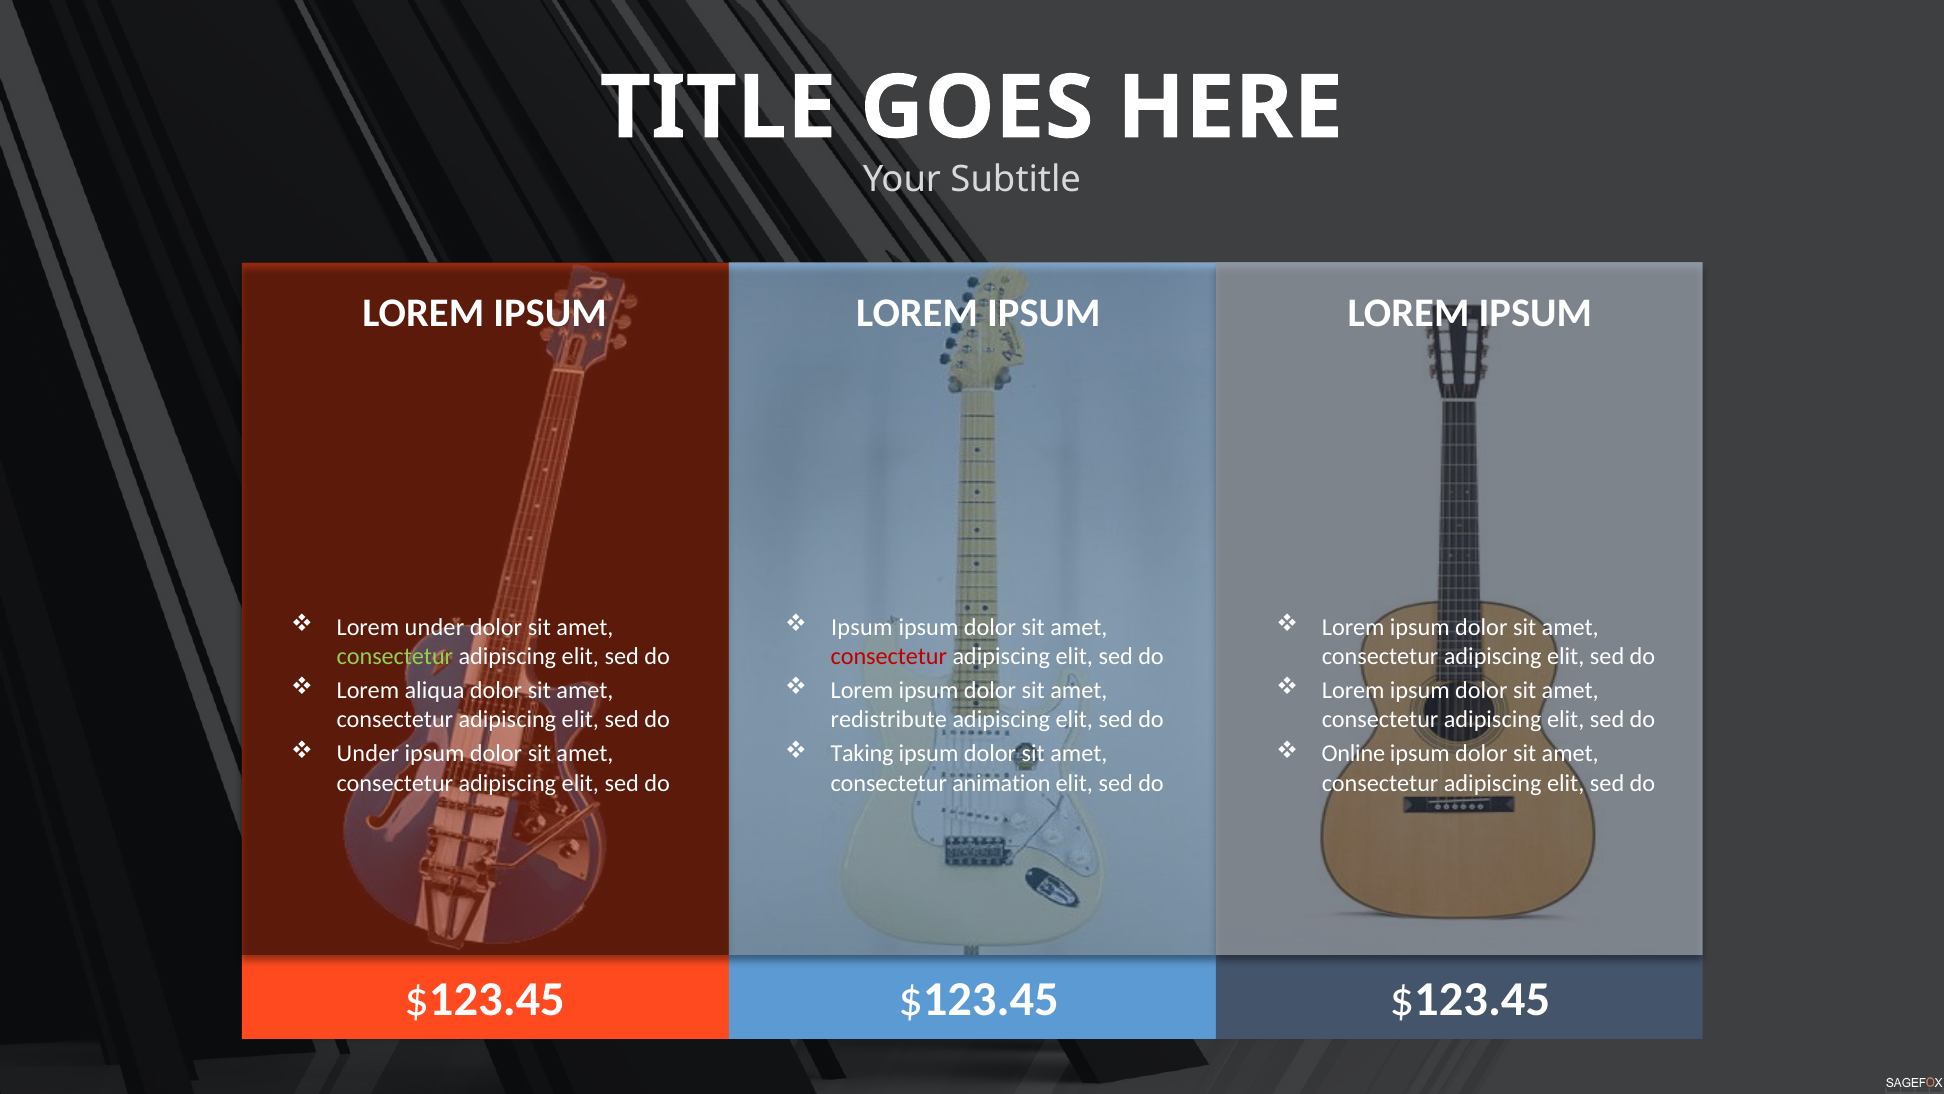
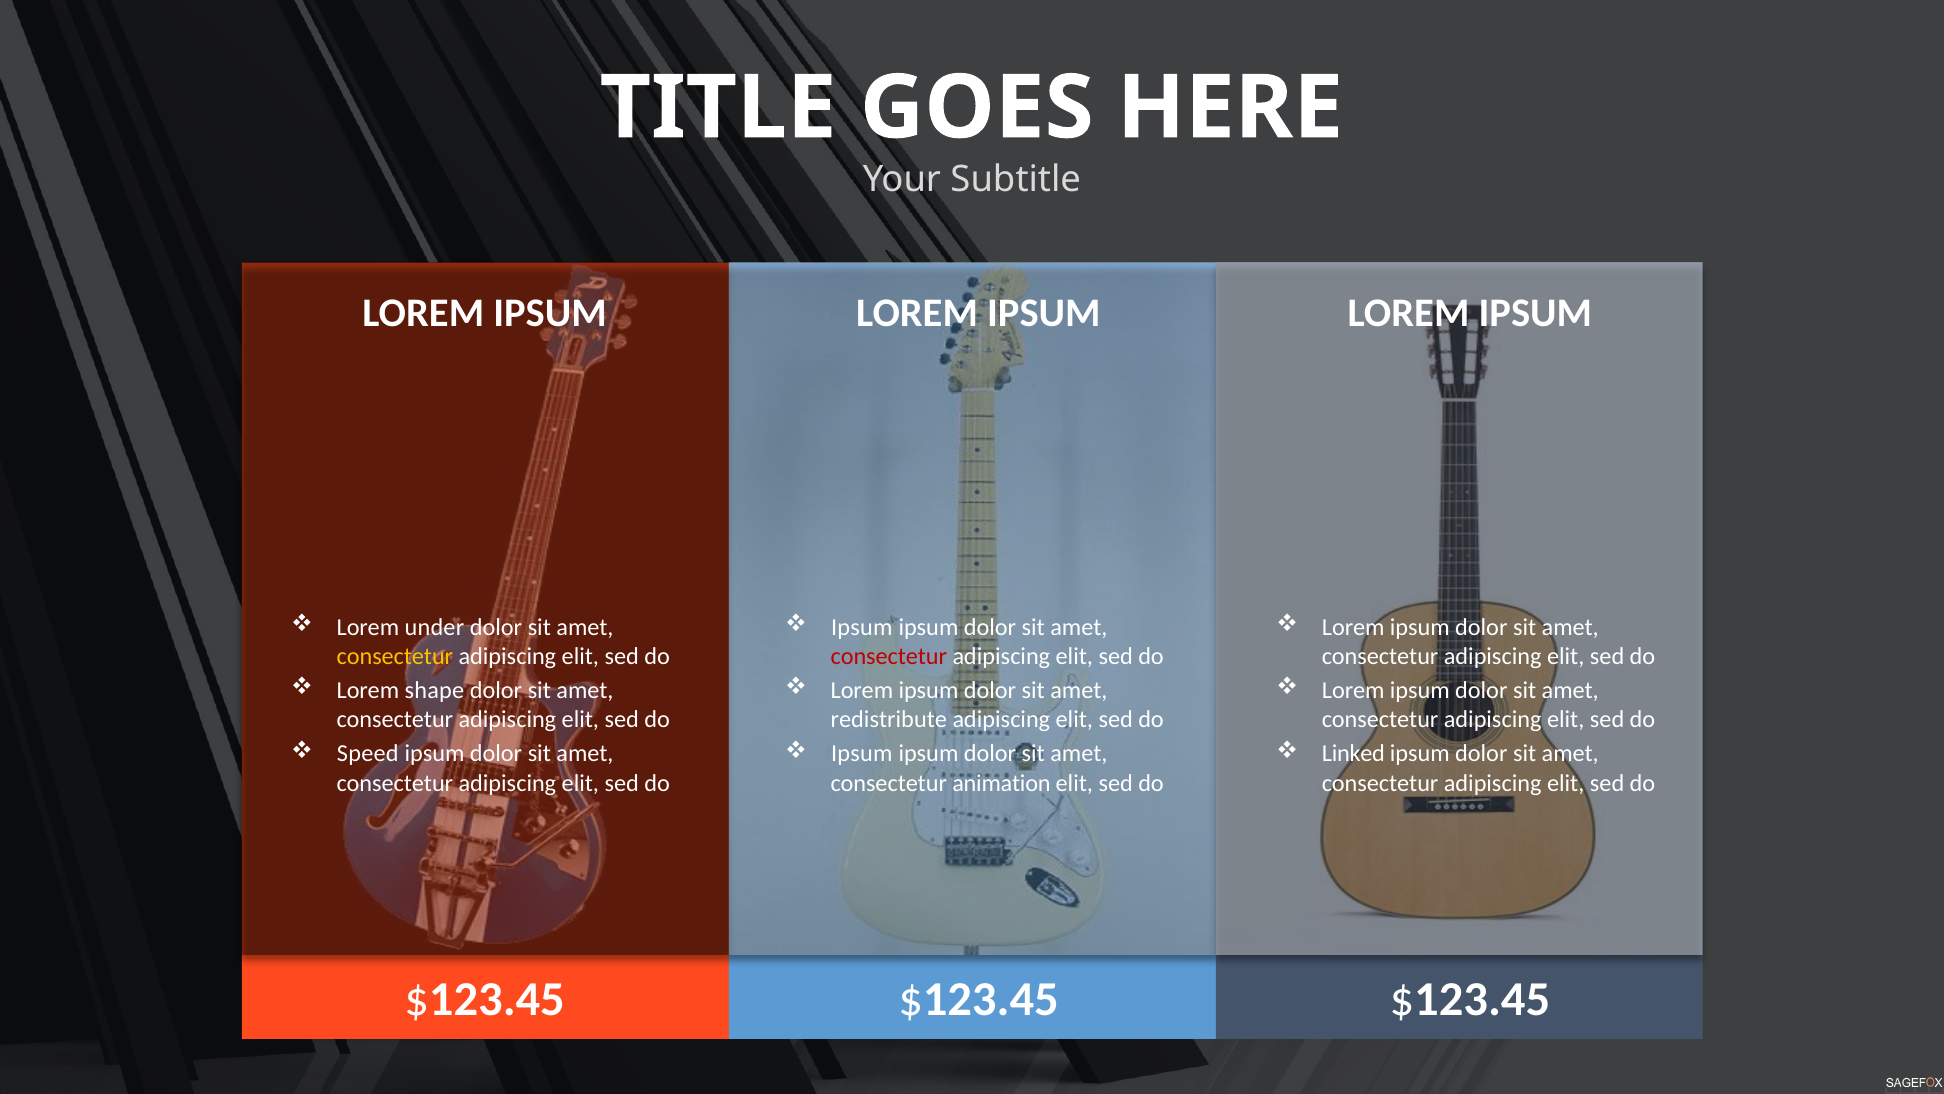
consectetur at (395, 656) colour: light green -> yellow
aliqua: aliqua -> shape
Under at (368, 754): Under -> Speed
Taking at (862, 754): Taking -> Ipsum
Online: Online -> Linked
